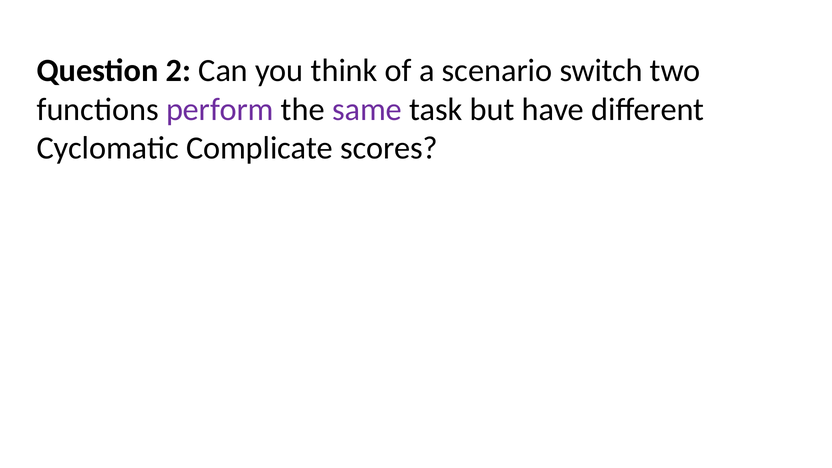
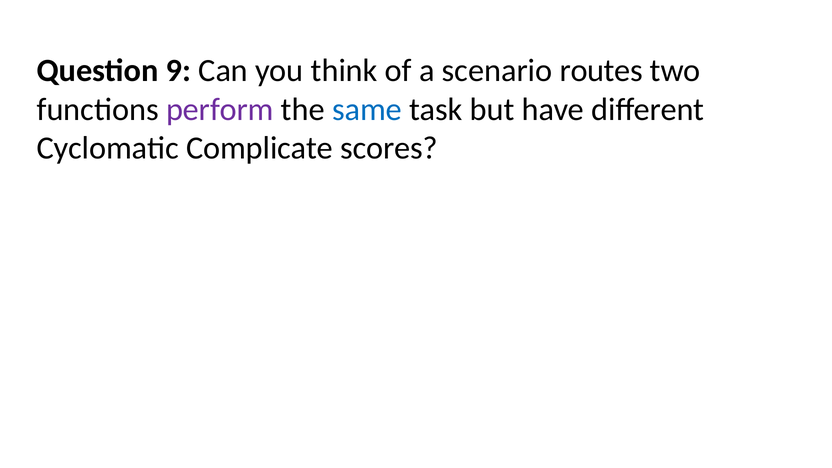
2: 2 -> 9
switch: switch -> routes
same colour: purple -> blue
